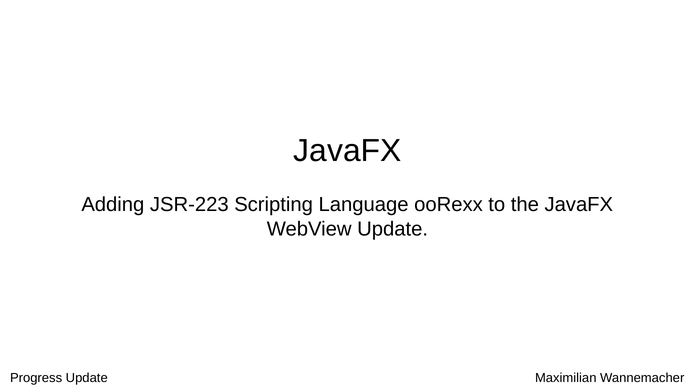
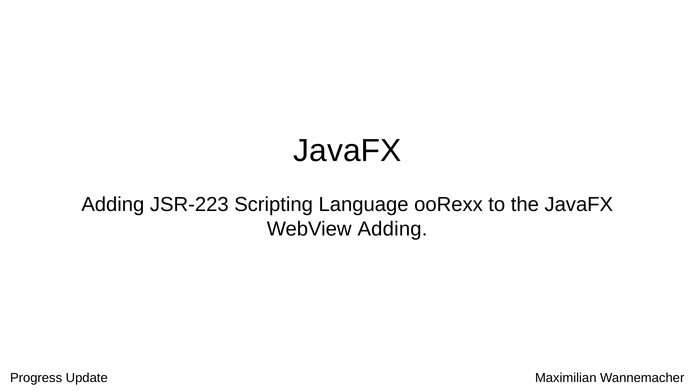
WebView Update: Update -> Adding
